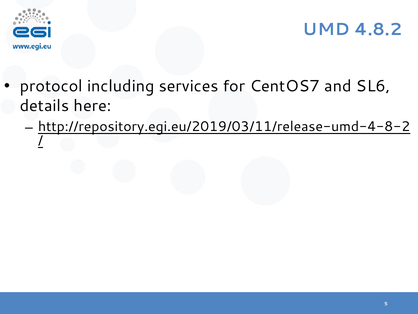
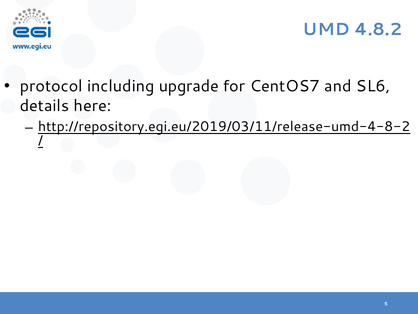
services: services -> upgrade
